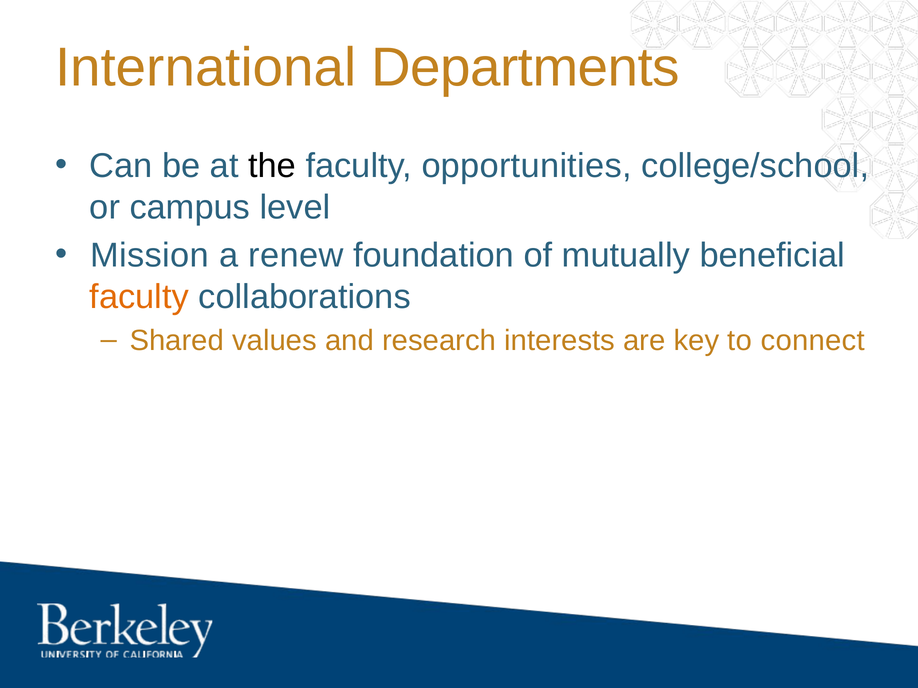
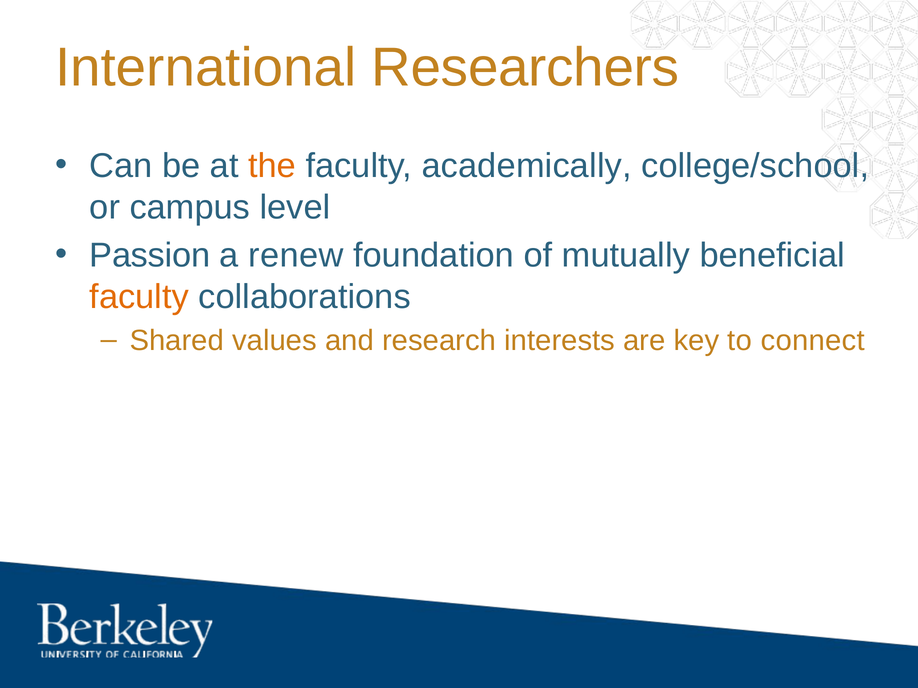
Departments: Departments -> Researchers
the colour: black -> orange
opportunities: opportunities -> academically
Mission: Mission -> Passion
